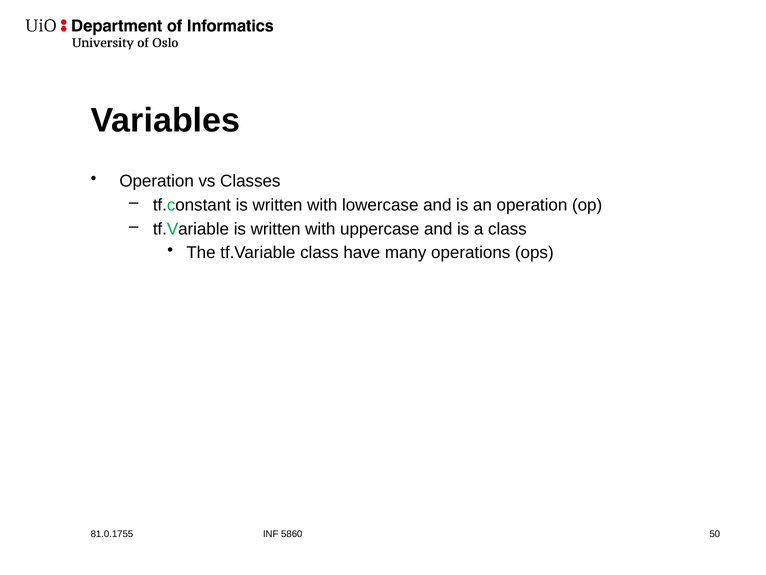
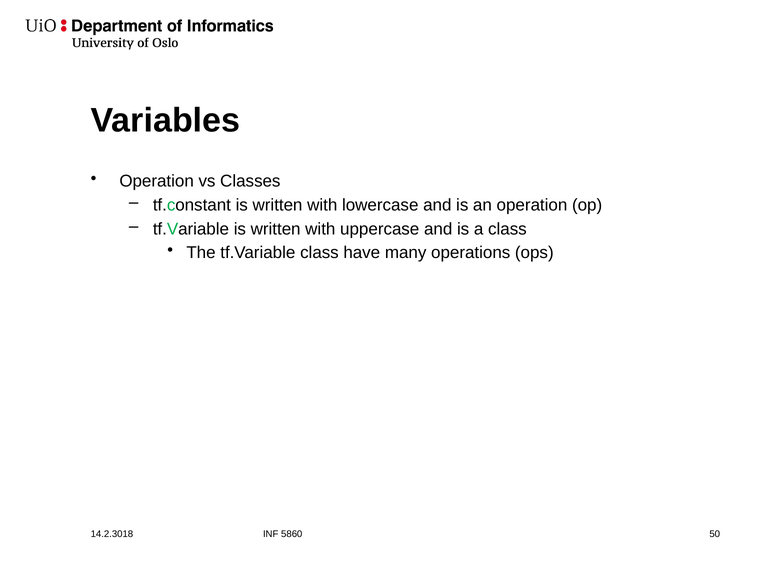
81.0.1755: 81.0.1755 -> 14.2.3018
